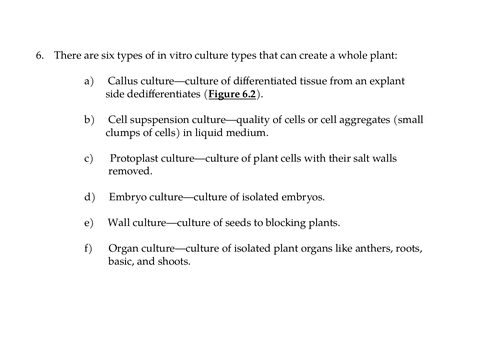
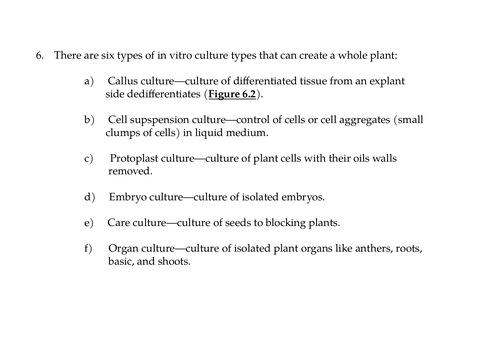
culture—quality: culture—quality -> culture—control
salt: salt -> oils
Wall: Wall -> Care
